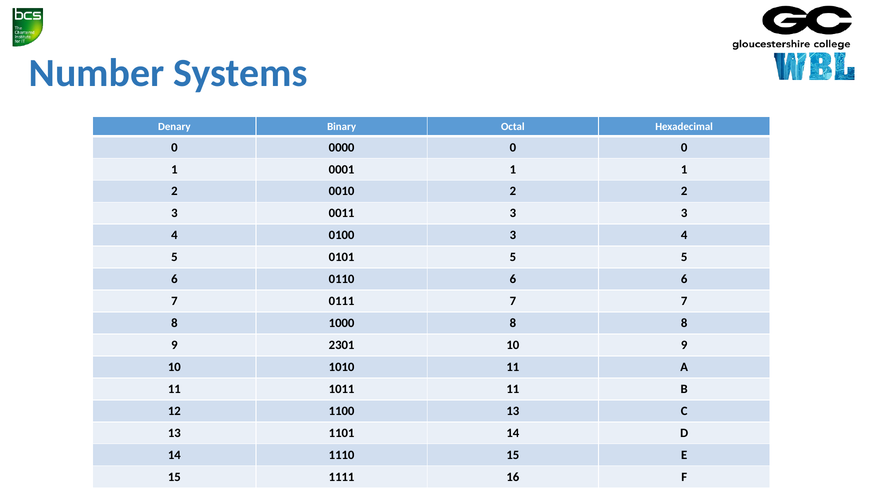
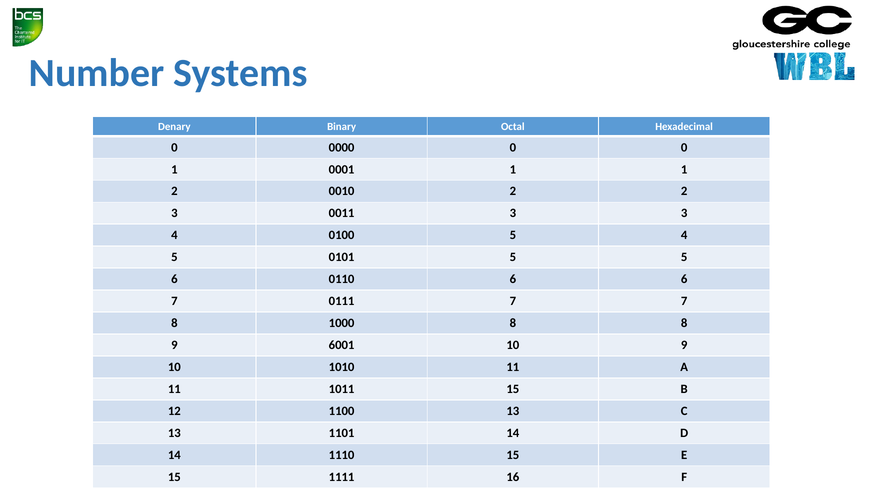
0100 3: 3 -> 5
2301: 2301 -> 6001
1011 11: 11 -> 15
